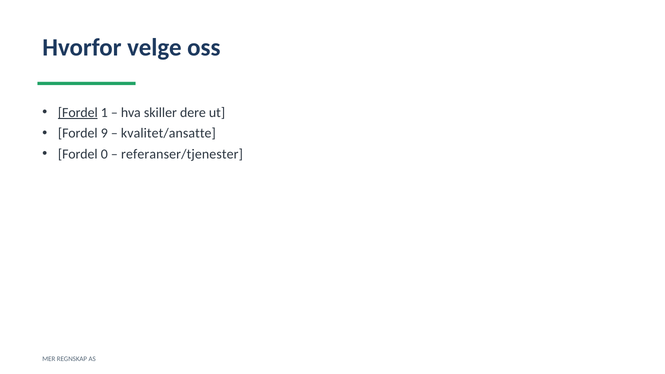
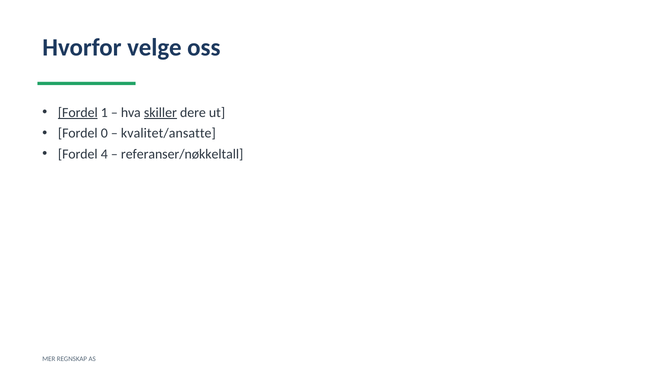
skiller underline: none -> present
9: 9 -> 0
0: 0 -> 4
referanser/tjenester: referanser/tjenester -> referanser/nøkkeltall
